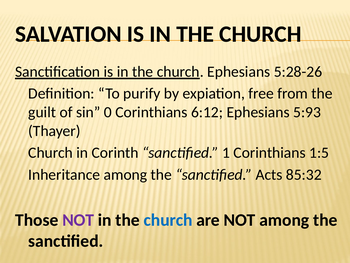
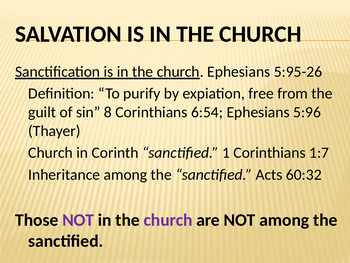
5:28-26: 5:28-26 -> 5:95-26
0: 0 -> 8
6:12: 6:12 -> 6:54
5:93: 5:93 -> 5:96
1:5: 1:5 -> 1:7
85:32: 85:32 -> 60:32
church at (168, 220) colour: blue -> purple
